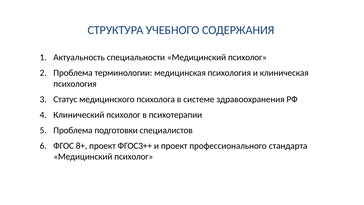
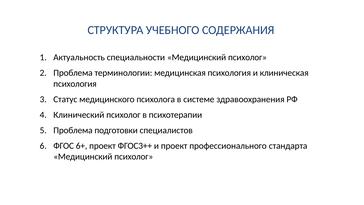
8+: 8+ -> 6+
